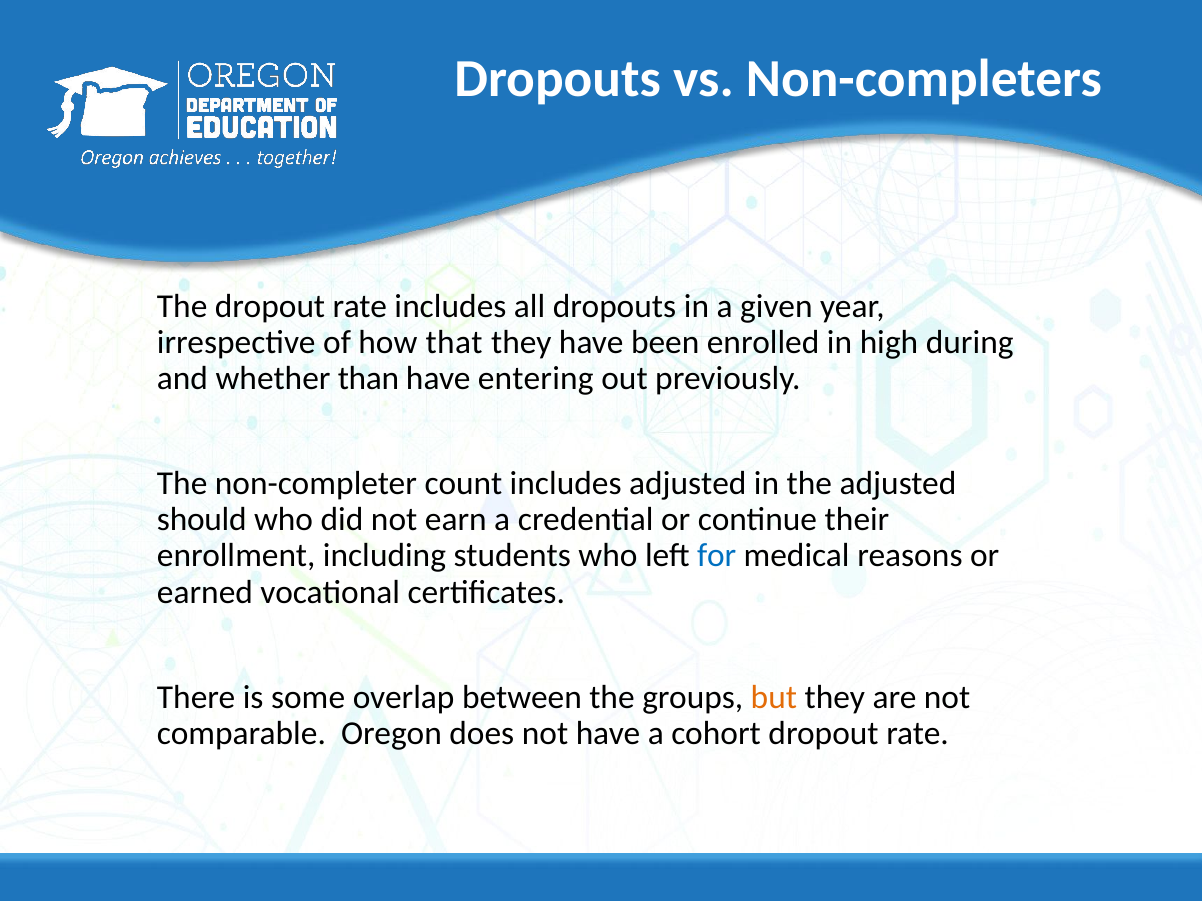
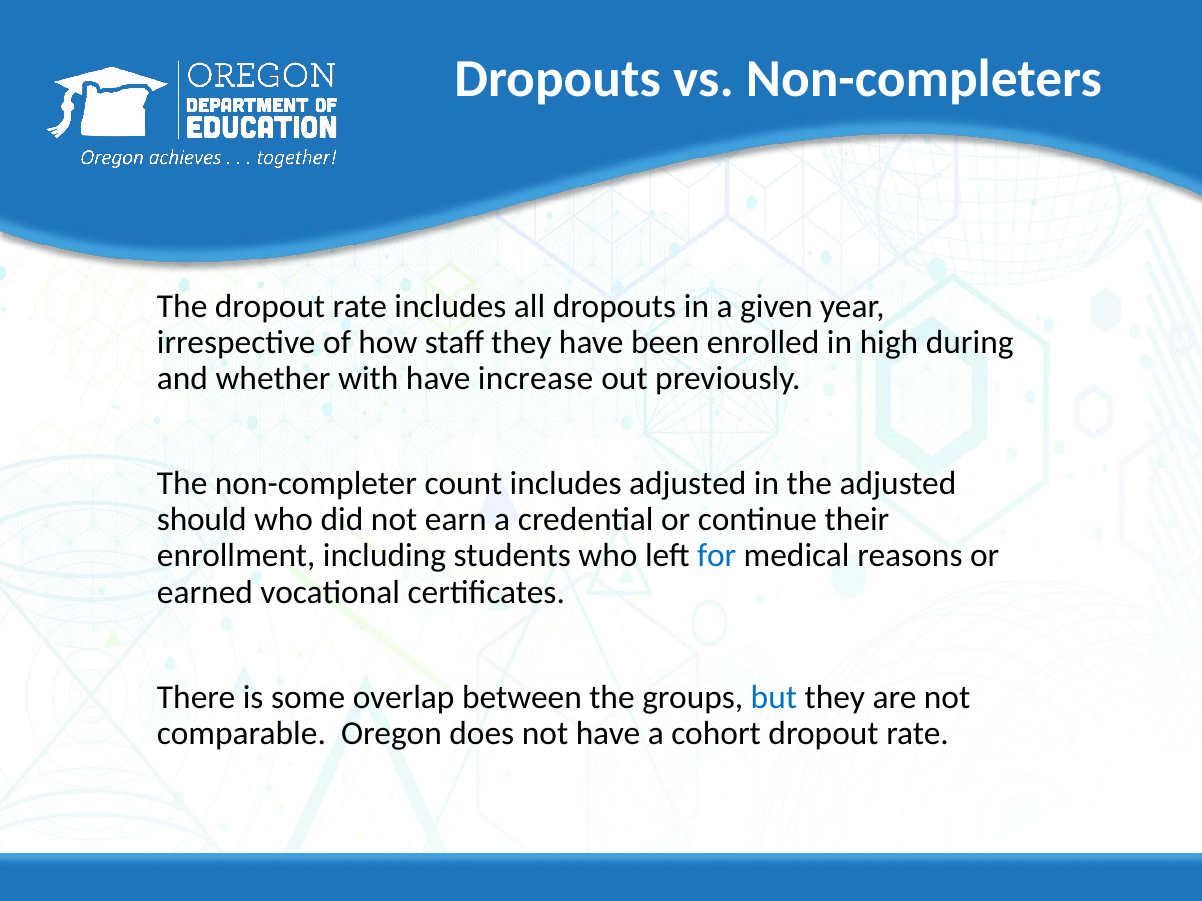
that: that -> staff
than: than -> with
entering: entering -> increase
but colour: orange -> blue
